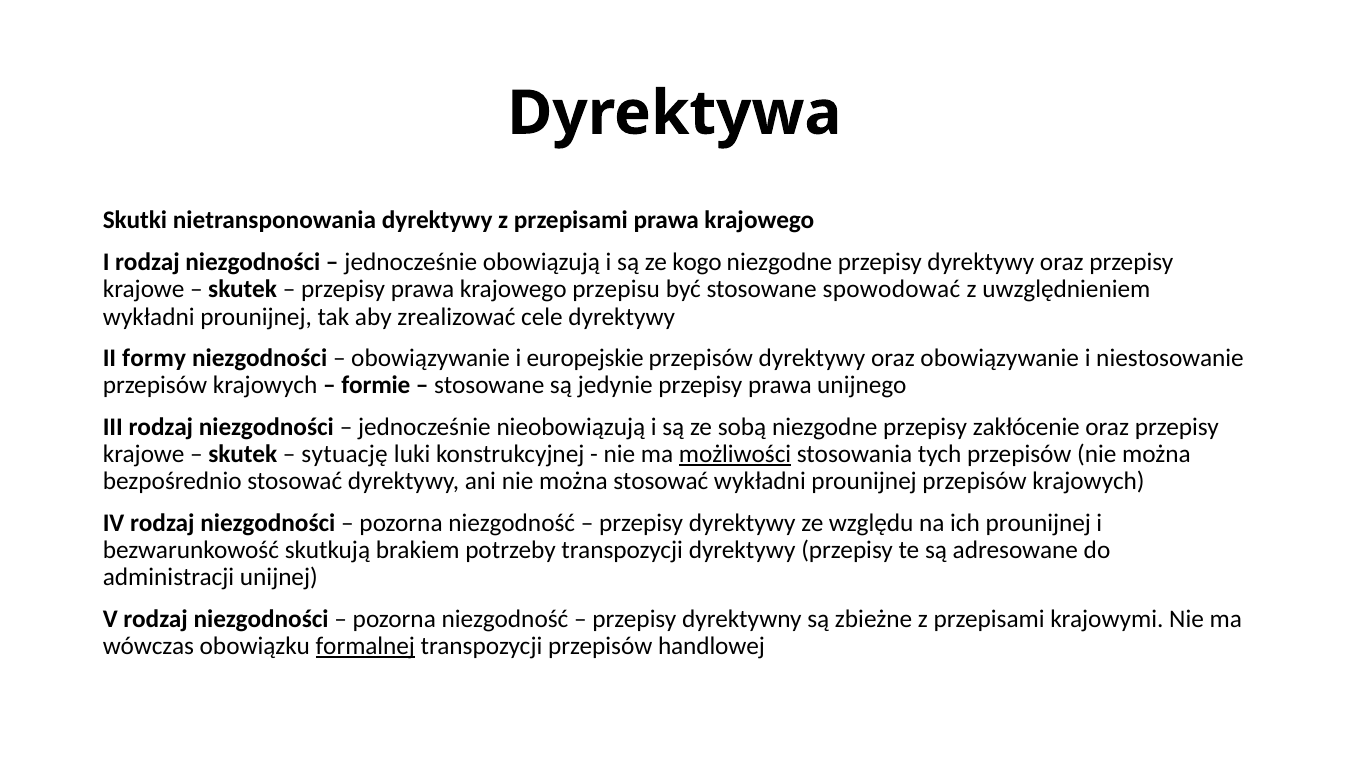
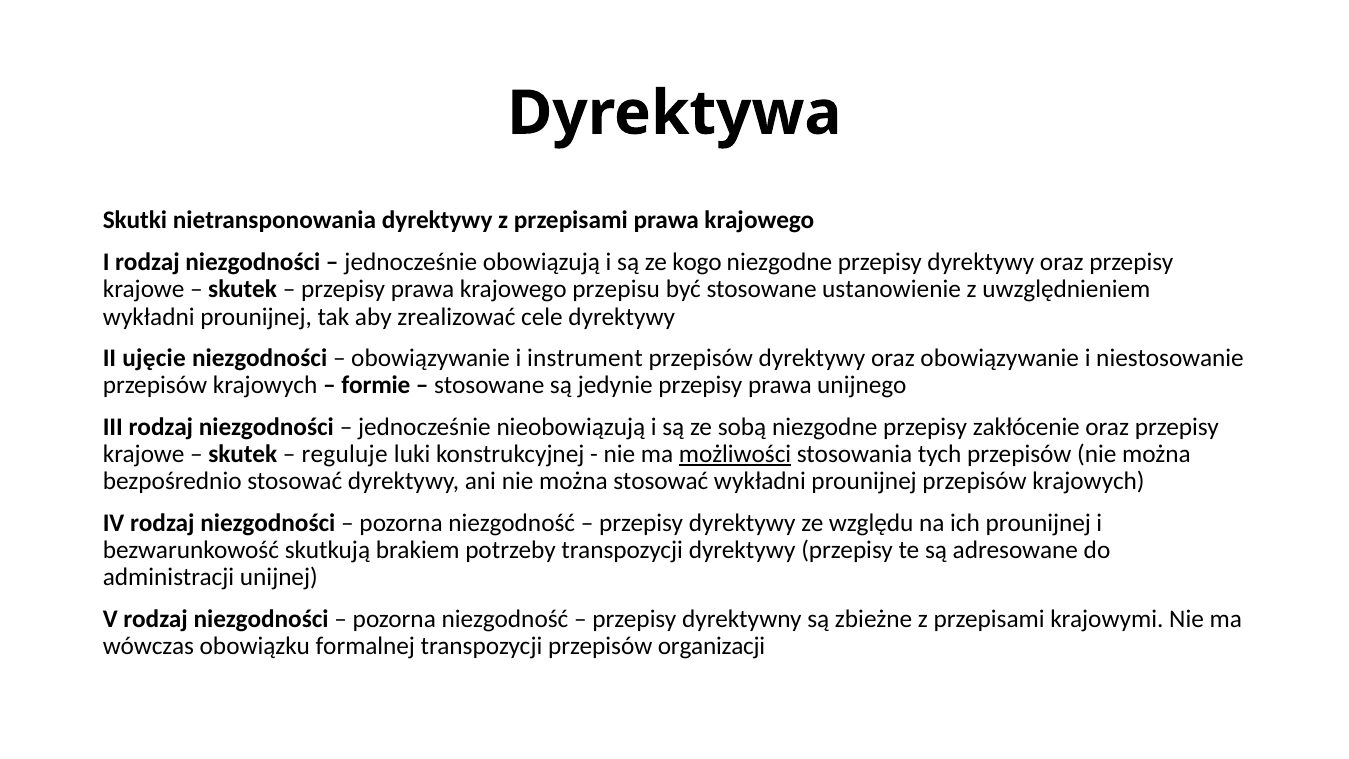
spowodować: spowodować -> ustanowienie
formy: formy -> ujęcie
europejskie: europejskie -> instrument
sytuację: sytuację -> reguluje
formalnej underline: present -> none
handlowej: handlowej -> organizacji
